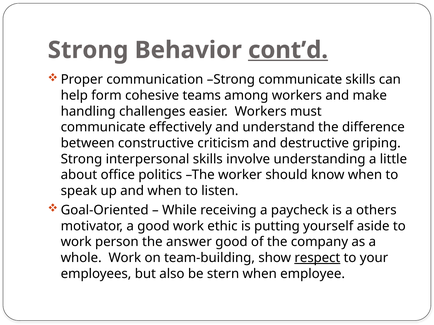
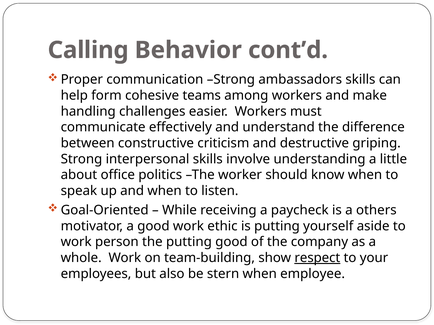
Strong at (88, 50): Strong -> Calling
cont’d underline: present -> none
Strong communicate: communicate -> ambassadors
the answer: answer -> putting
